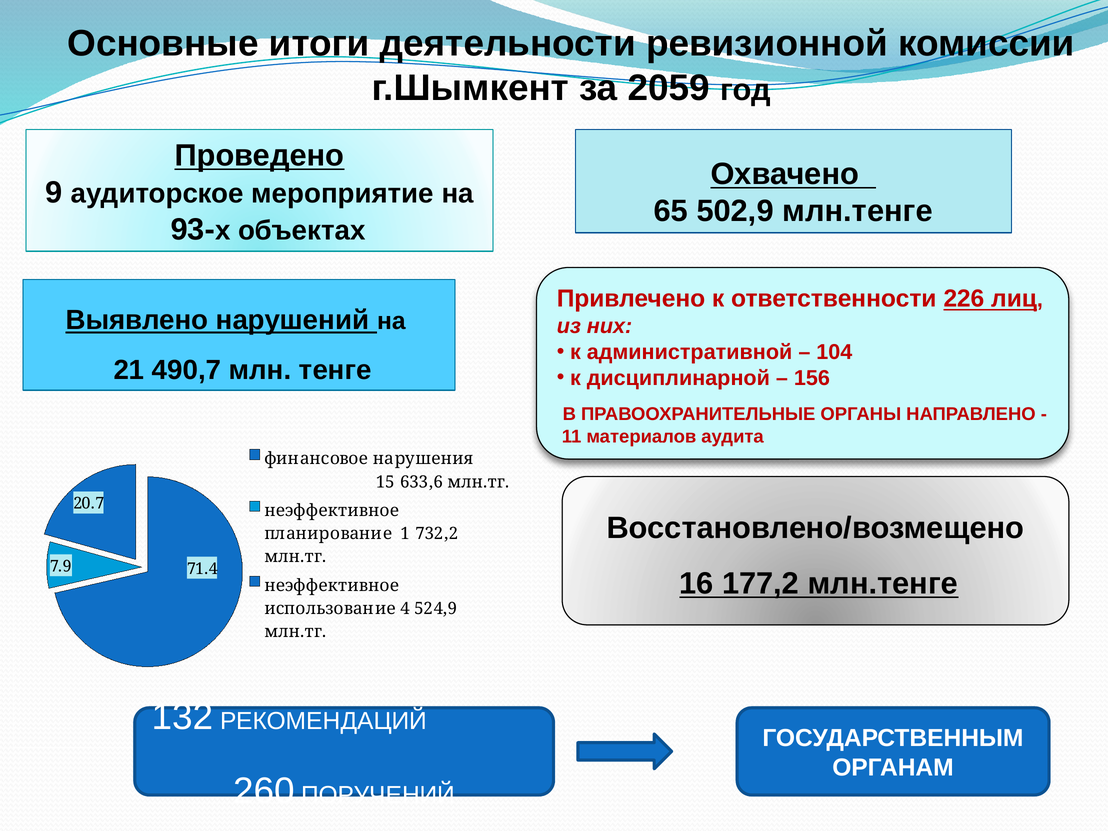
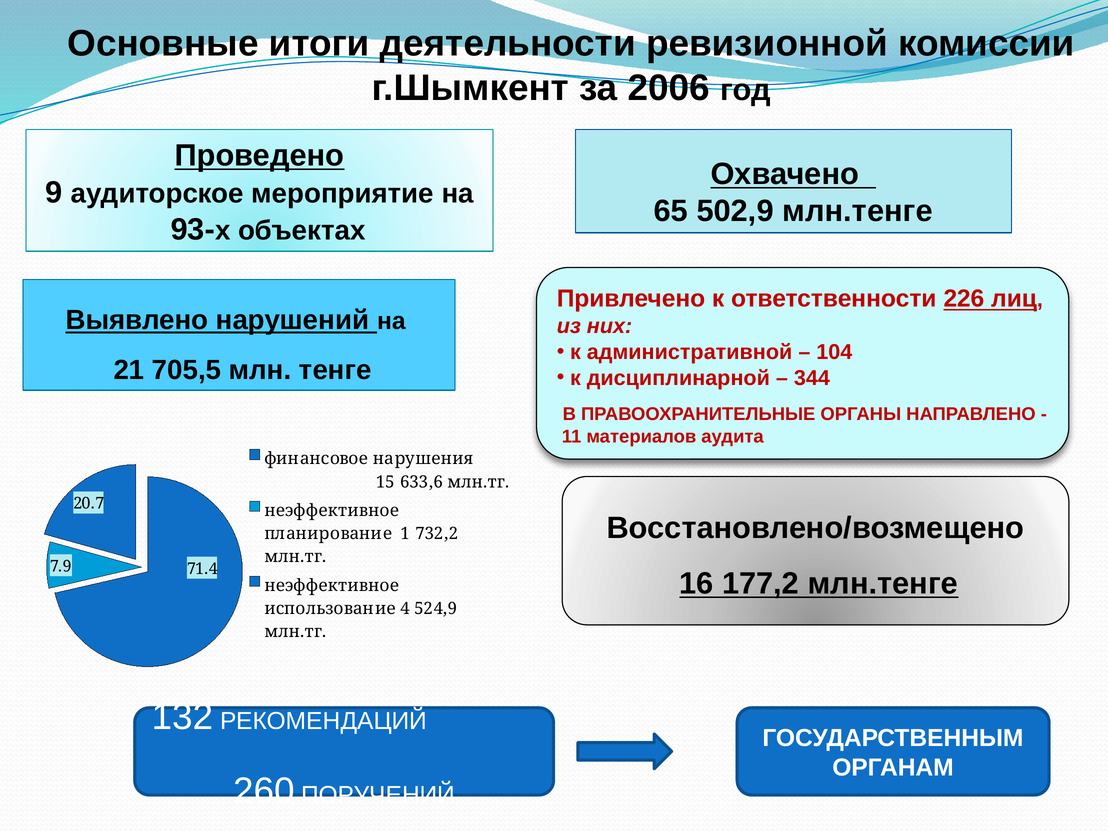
2059: 2059 -> 2006
490,7: 490,7 -> 705,5
156: 156 -> 344
